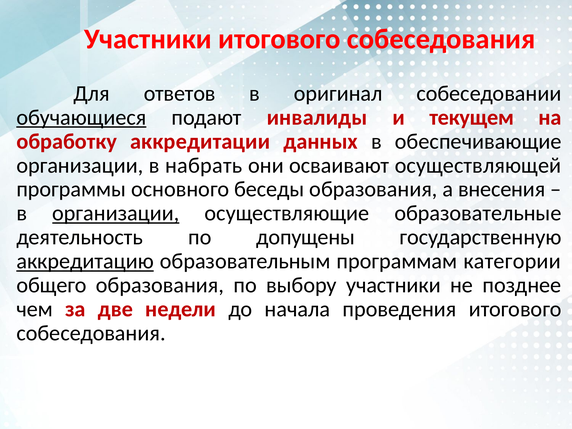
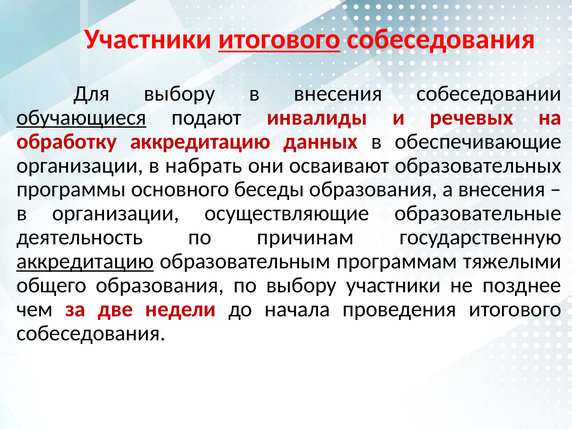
итогового at (279, 39) underline: none -> present
Для ответов: ответов -> выбору
в оригинал: оригинал -> внесения
текущем: текущем -> речевых
обработку аккредитации: аккредитации -> аккредитацию
осуществляющей: осуществляющей -> образовательных
организации at (116, 213) underline: present -> none
допущены: допущены -> причинам
категории: категории -> тяжелыми
